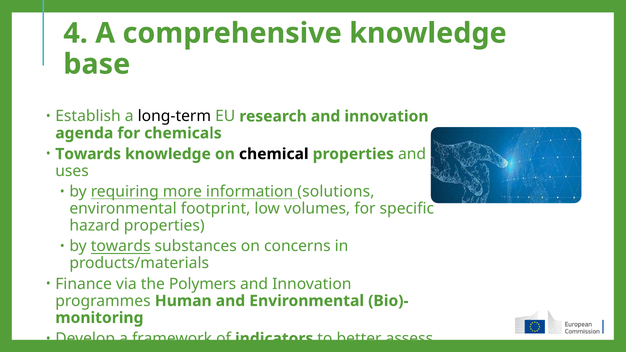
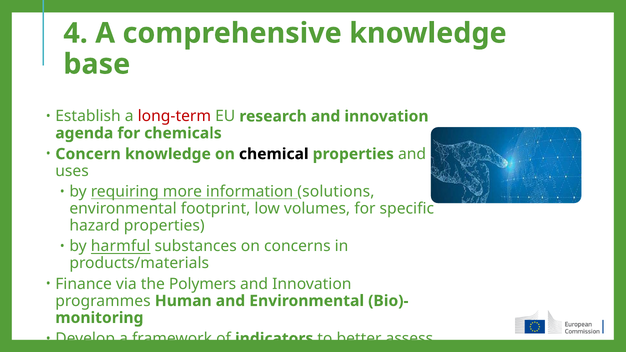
long-term colour: black -> red
Towards at (88, 154): Towards -> Concern
by towards: towards -> harmful
